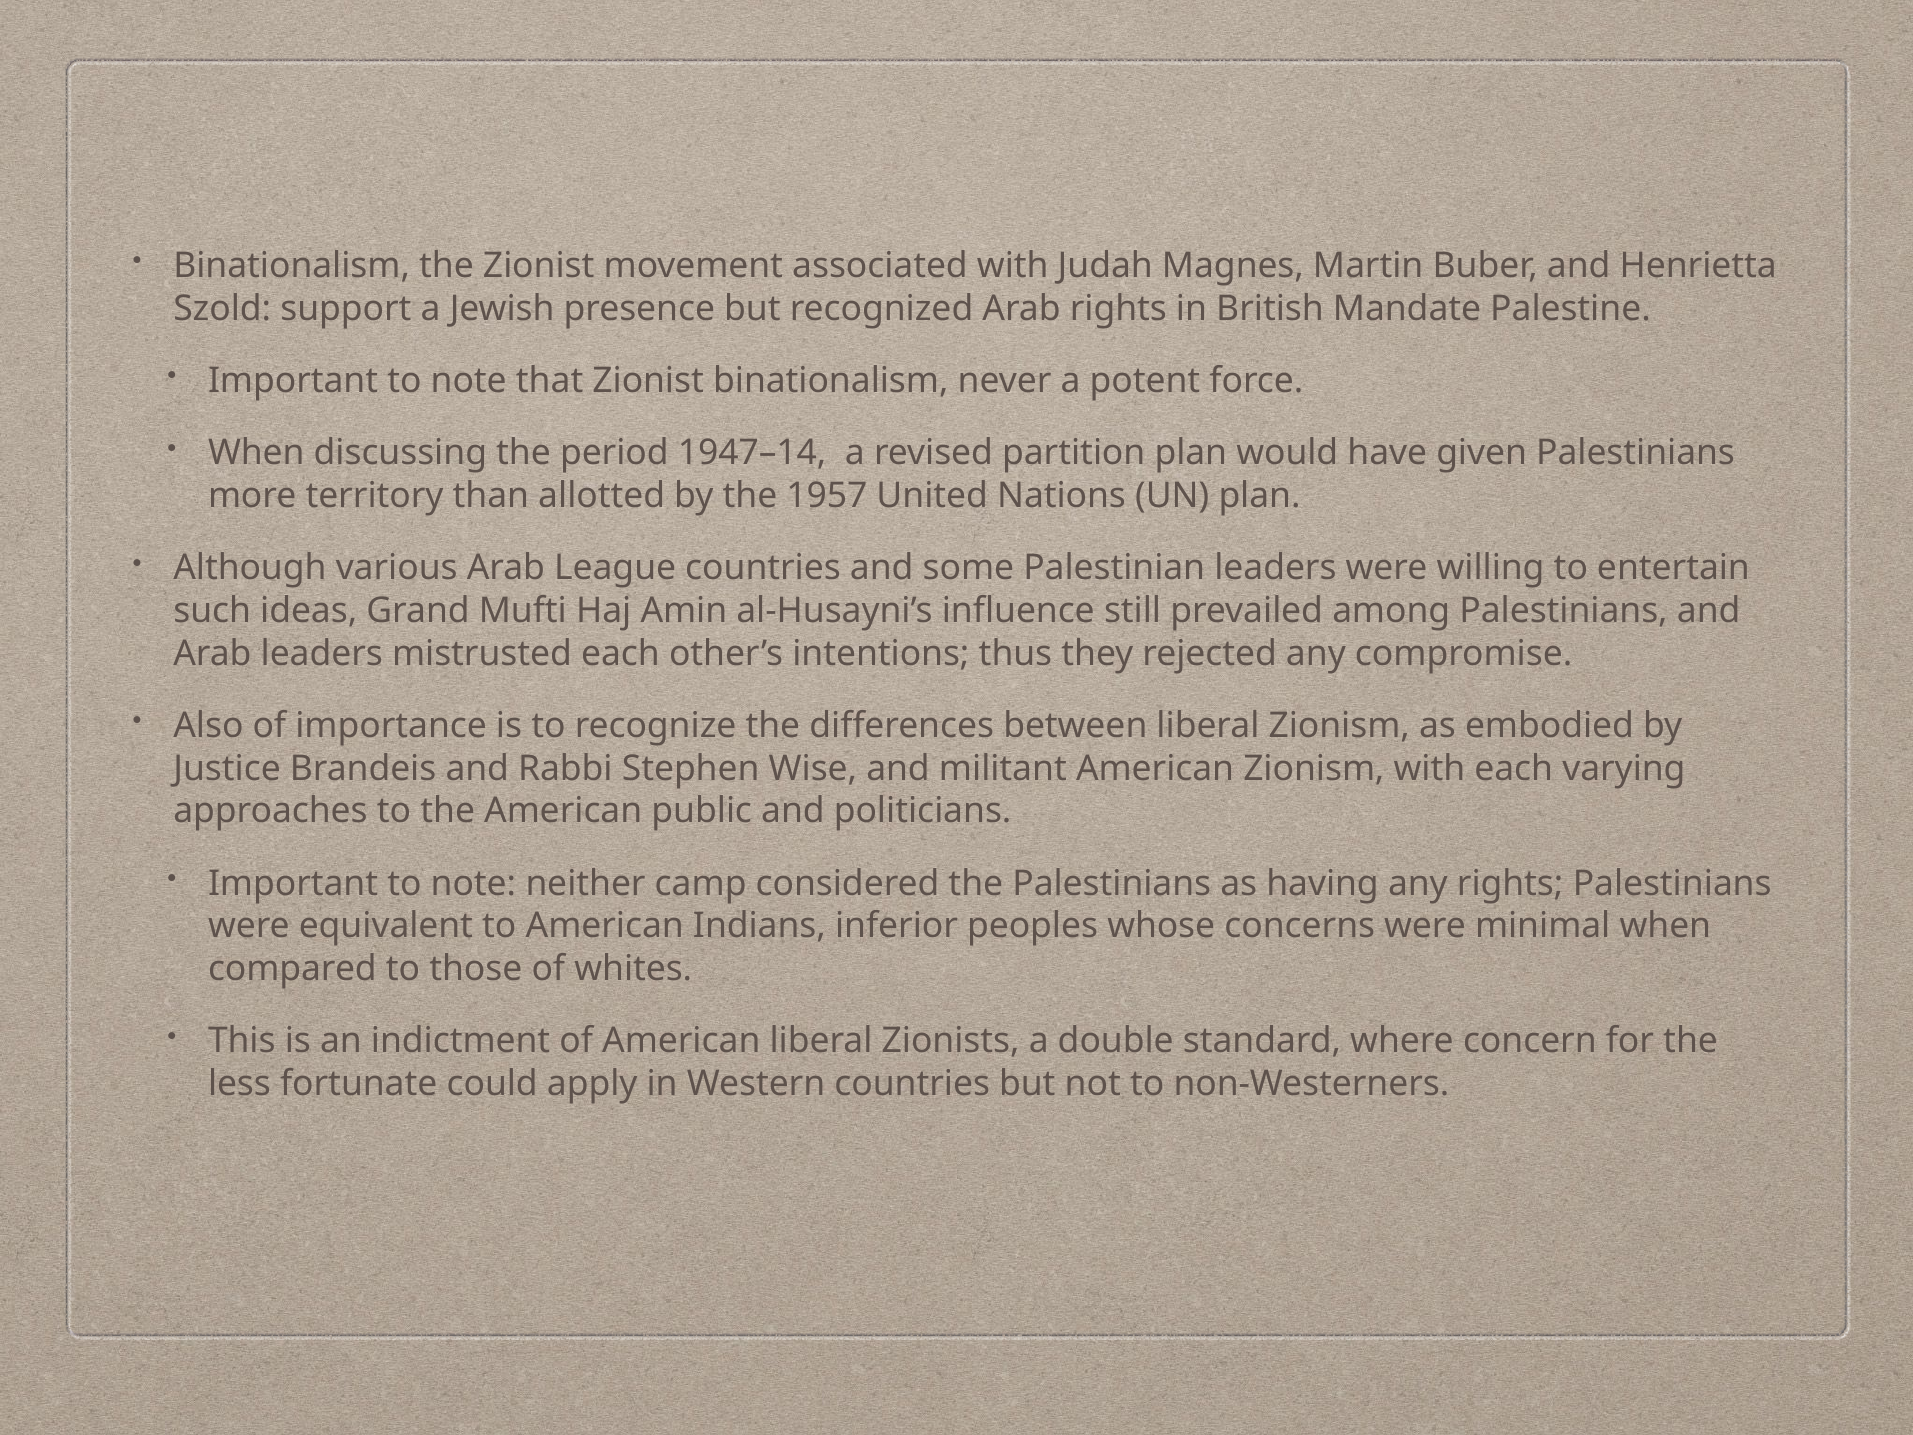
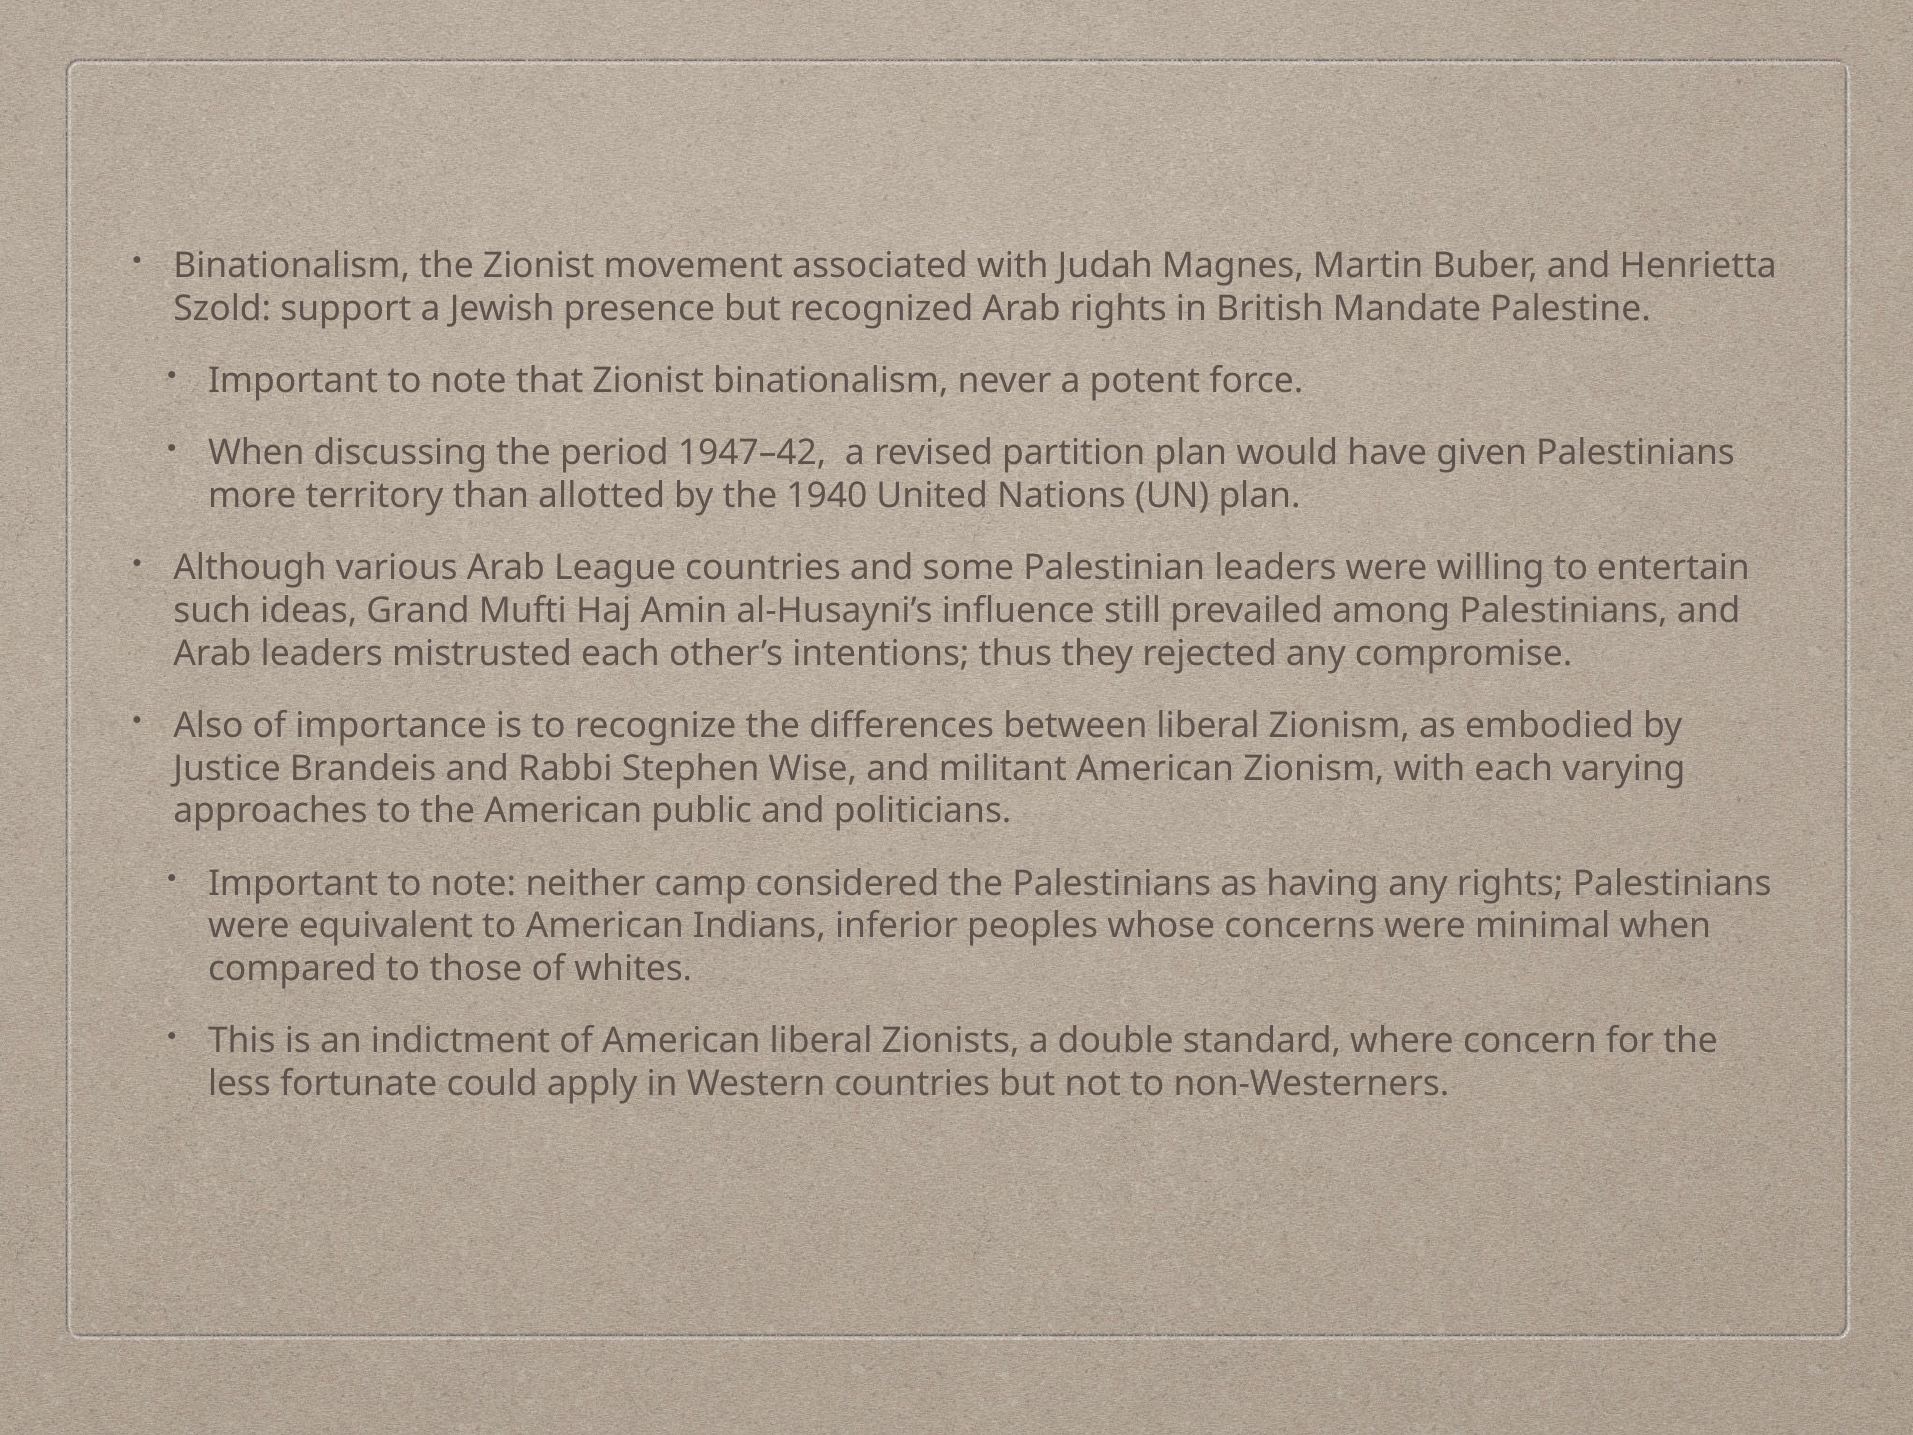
1947–14: 1947–14 -> 1947–42
1957: 1957 -> 1940
